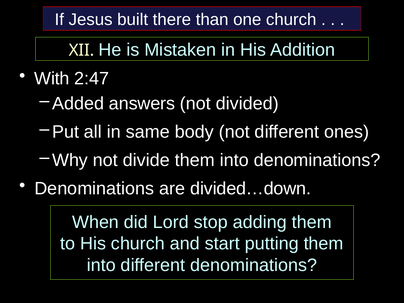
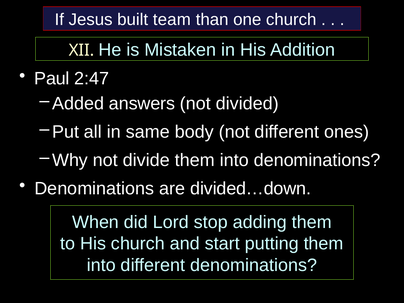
there: there -> team
With: With -> Paul
